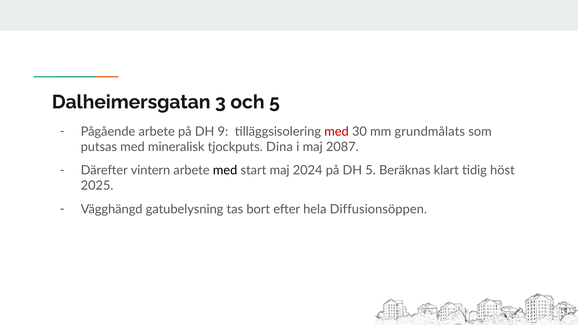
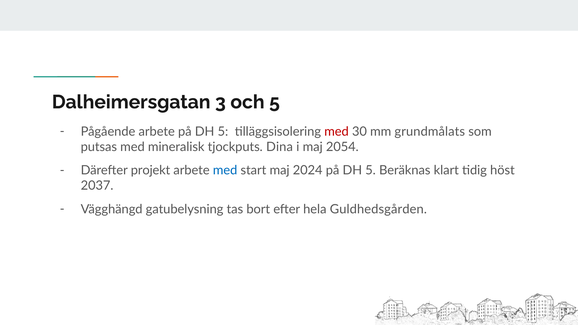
arbete på DH 9: 9 -> 5
2087: 2087 -> 2054
vintern: vintern -> projekt
med at (225, 170) colour: black -> blue
2025: 2025 -> 2037
Diffusionsöppen: Diffusionsöppen -> Guldhedsgården
